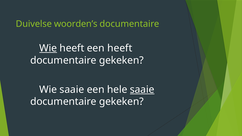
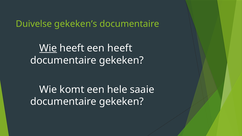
woorden’s: woorden’s -> gekeken’s
Wie saaie: saaie -> komt
saaie at (142, 90) underline: present -> none
